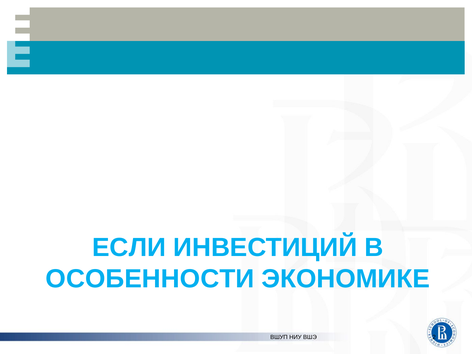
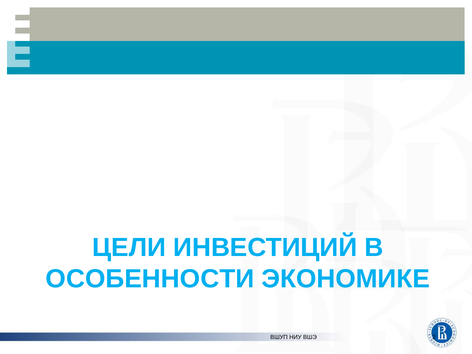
ЕСЛИ: ЕСЛИ -> ЦЕЛИ
